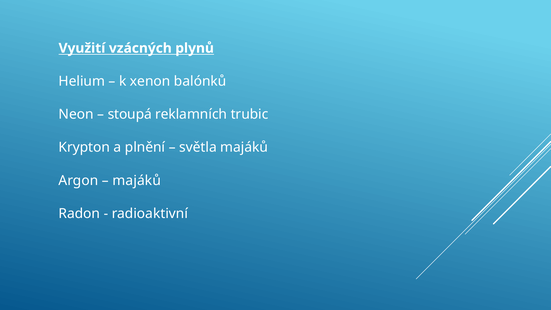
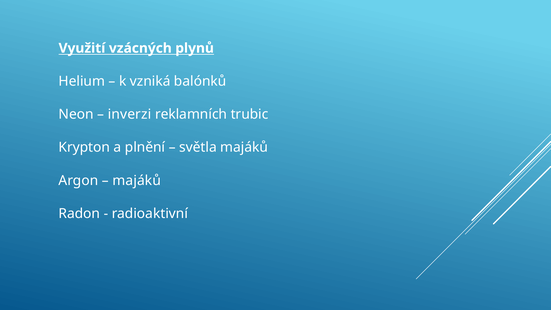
xenon: xenon -> vzniká
stoupá: stoupá -> inverzi
